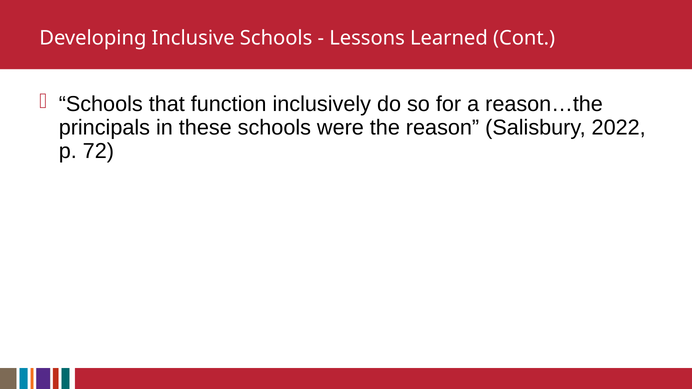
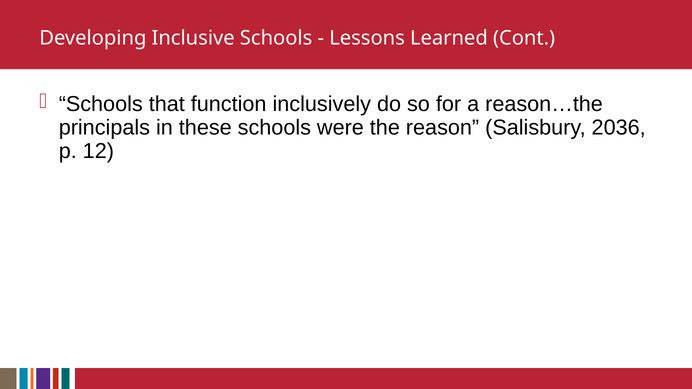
2022: 2022 -> 2036
72: 72 -> 12
